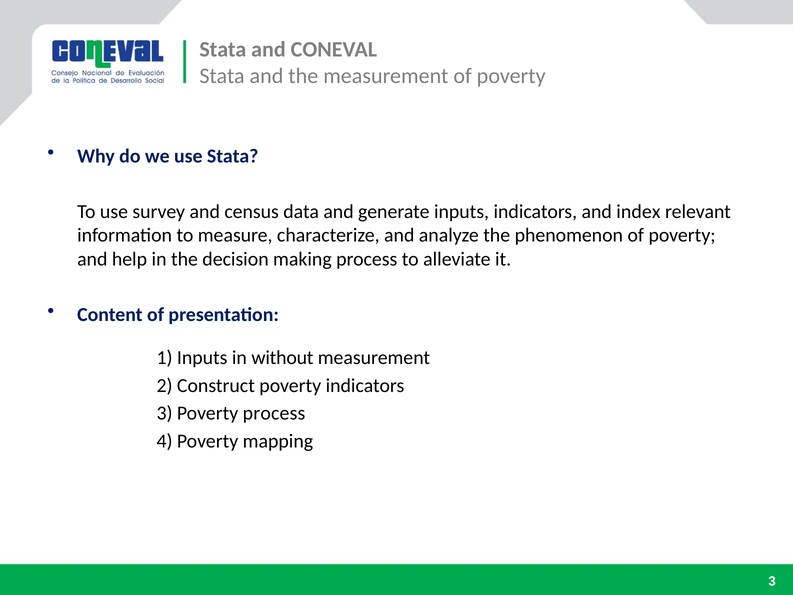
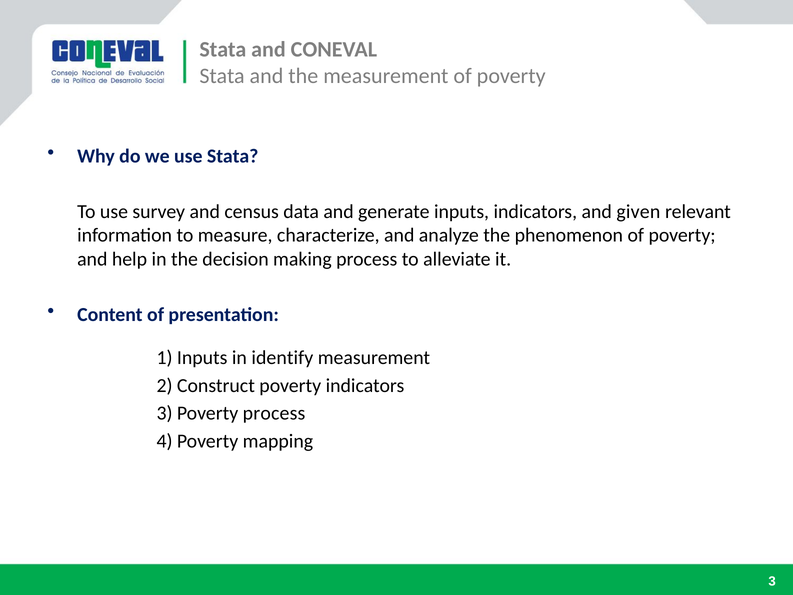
index: index -> given
without: without -> identify
